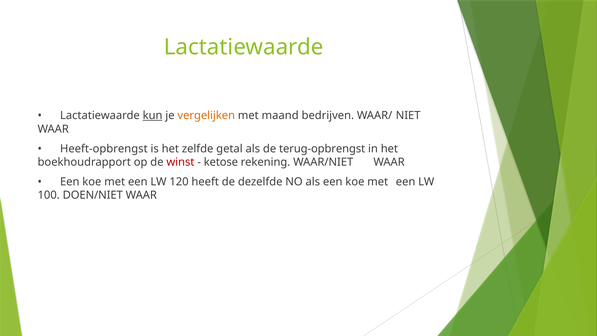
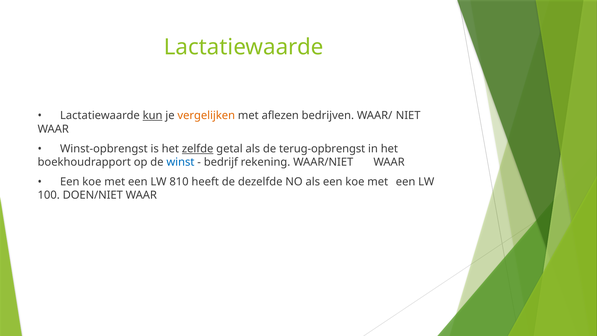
maand: maand -> aflezen
Heeft-opbrengst: Heeft-opbrengst -> Winst-opbrengst
zelfde underline: none -> present
winst colour: red -> blue
ketose: ketose -> bedrijf
120: 120 -> 810
